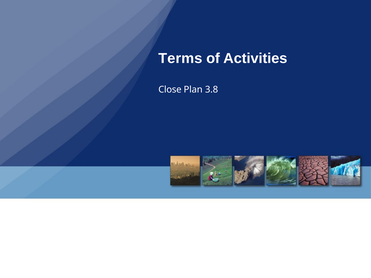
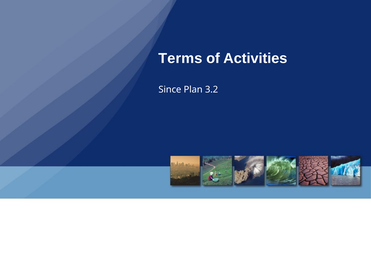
Close: Close -> Since
3.8: 3.8 -> 3.2
